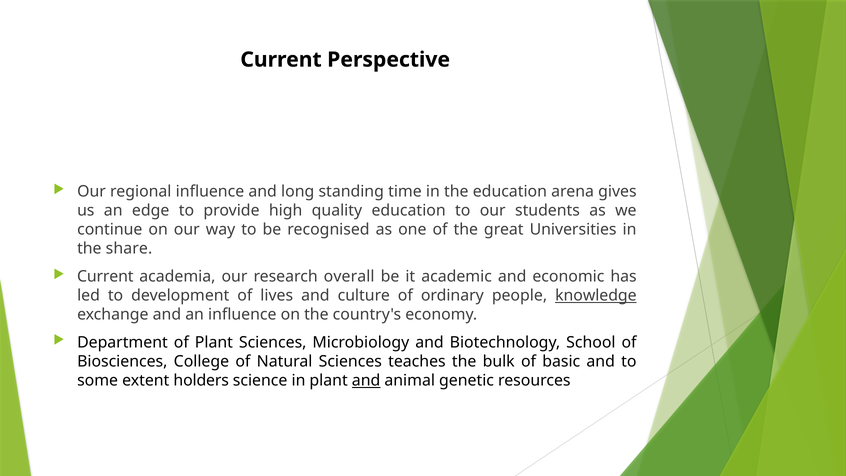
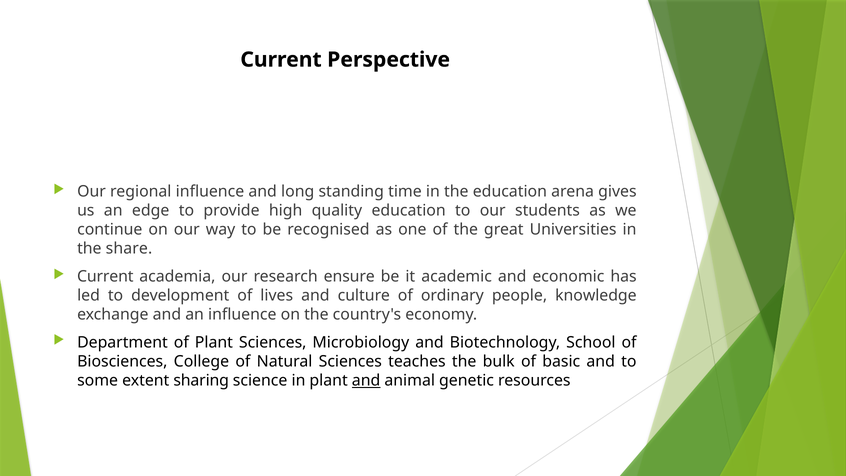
overall: overall -> ensure
knowledge underline: present -> none
holders: holders -> sharing
